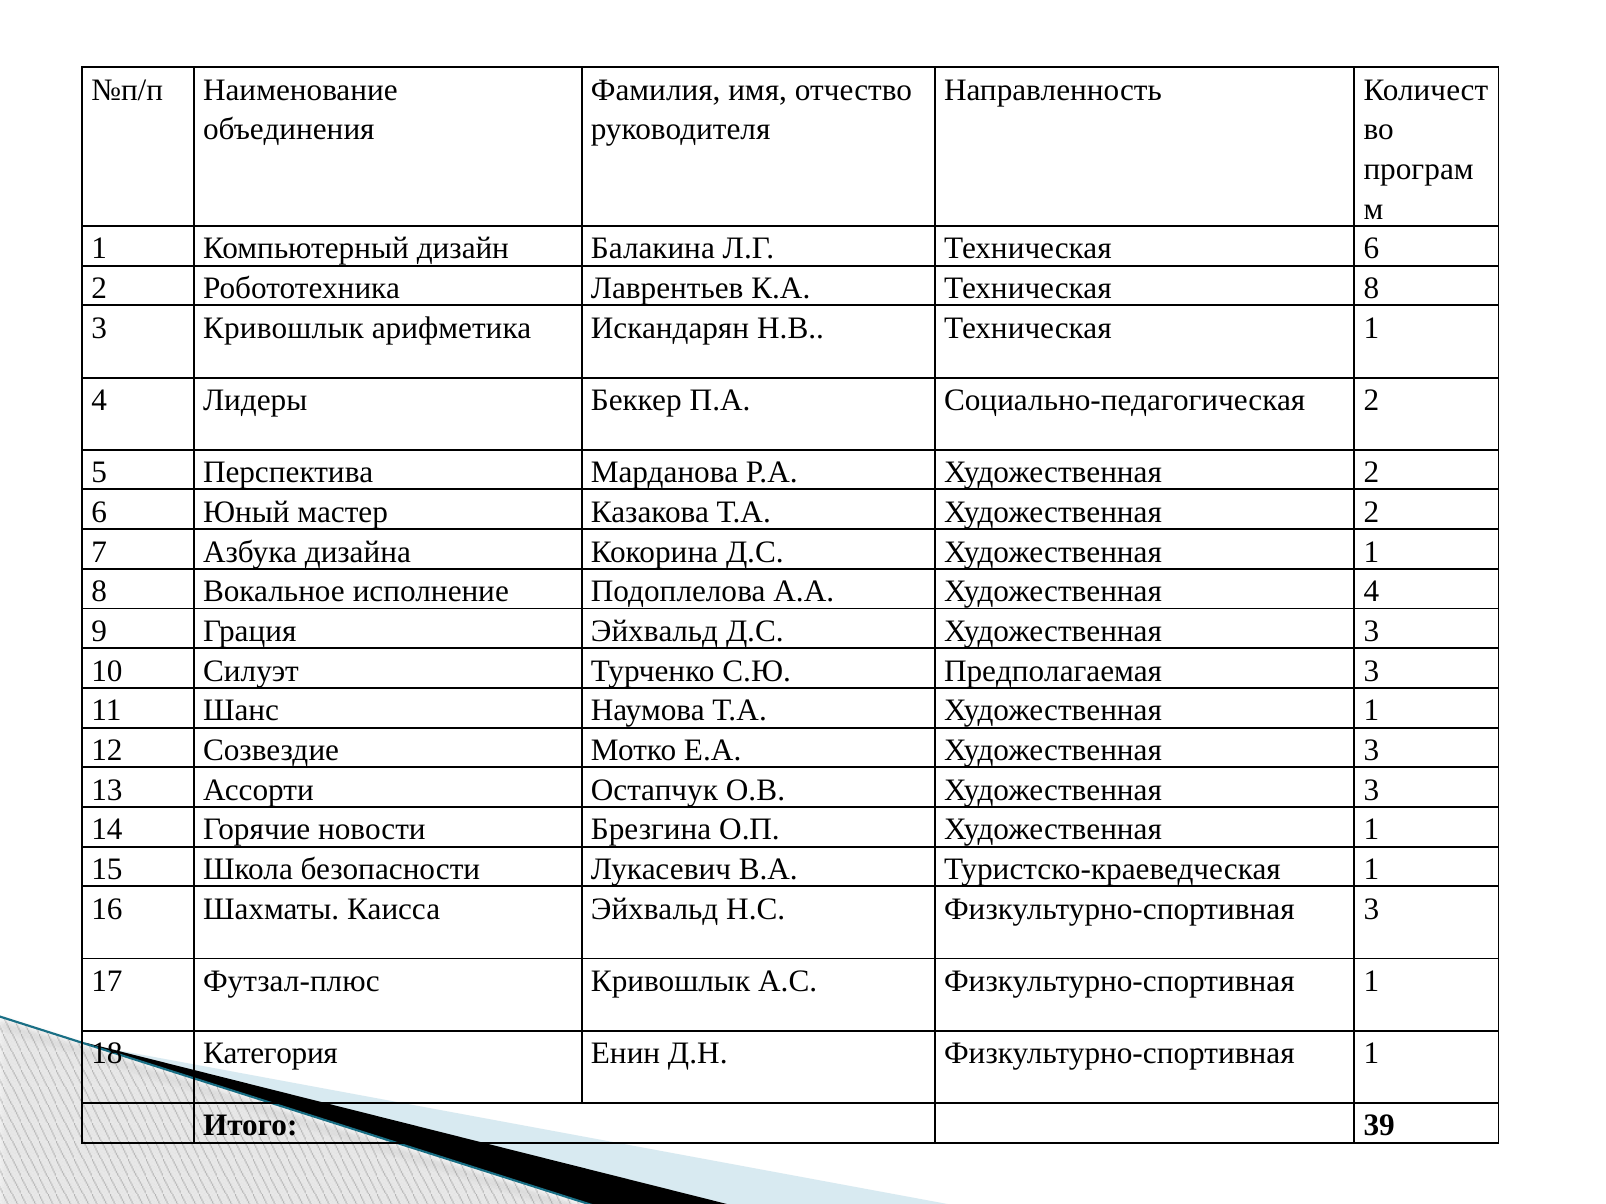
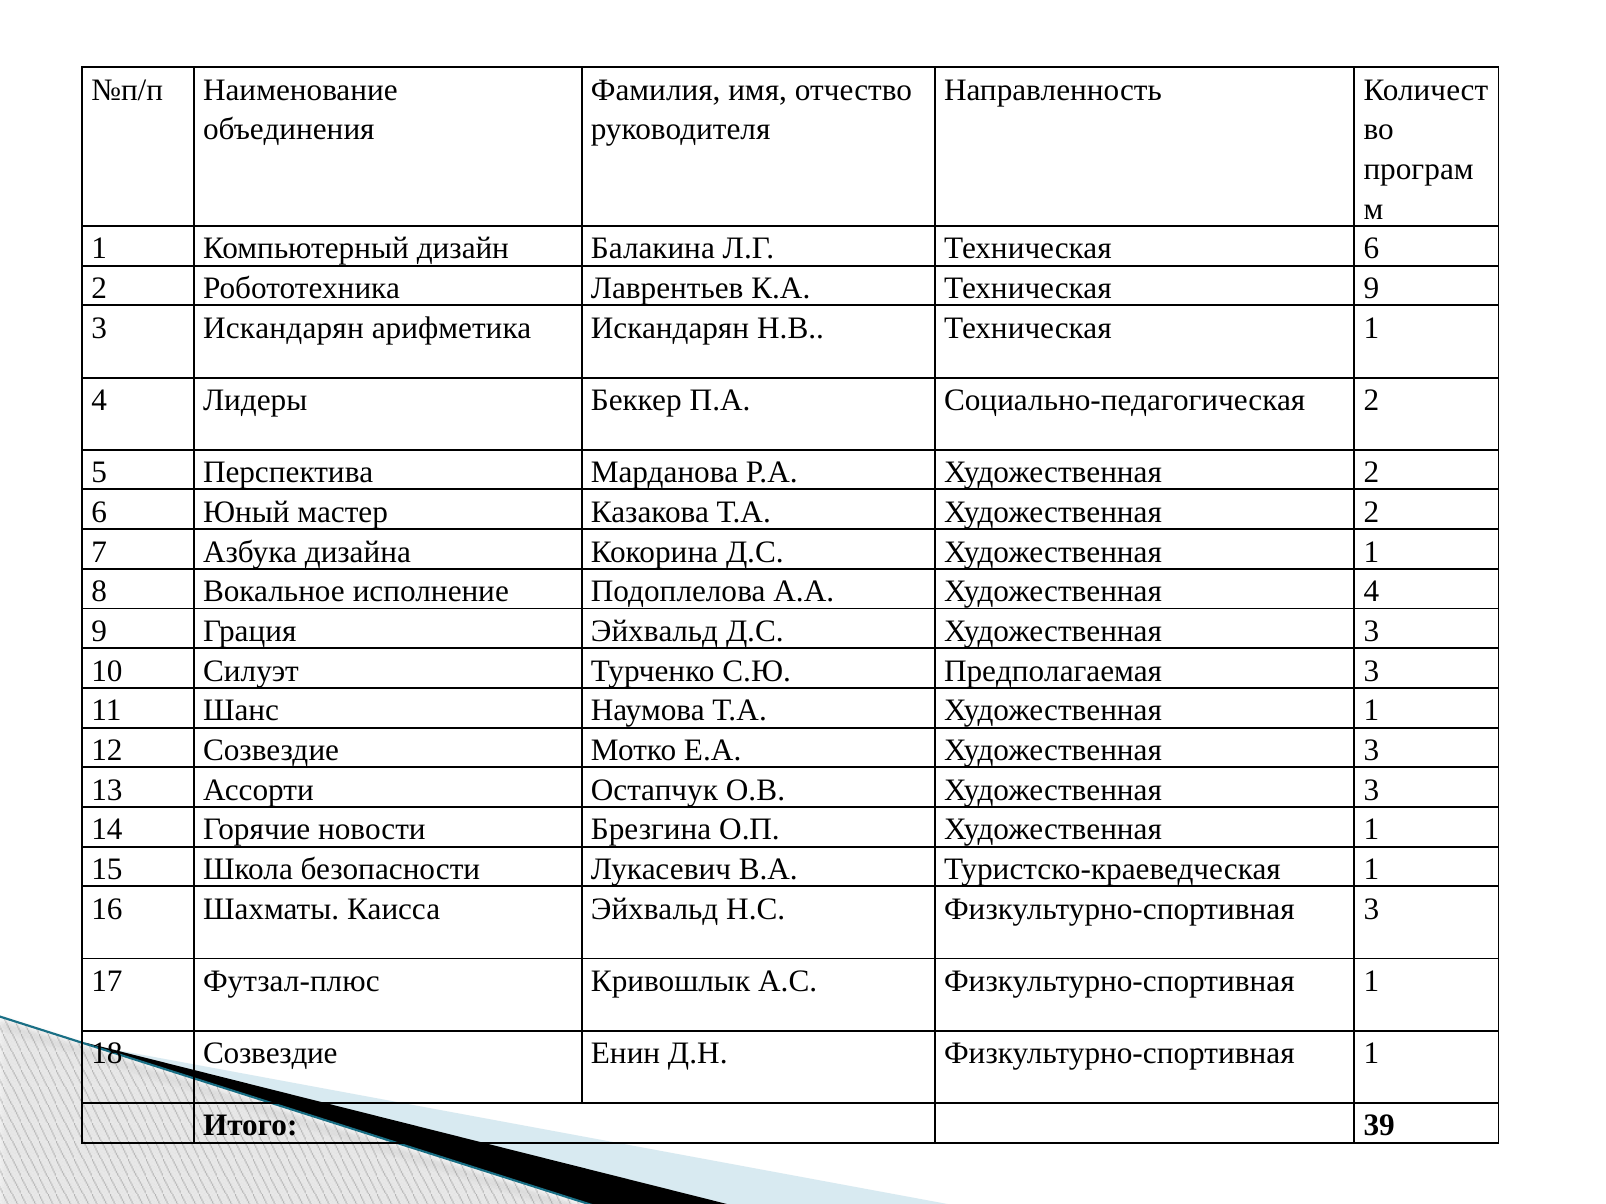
Техническая 8: 8 -> 9
3 Кривошлык: Кривошлык -> Искандарян
18 Категория: Категория -> Созвездие
